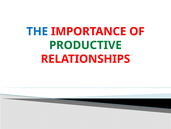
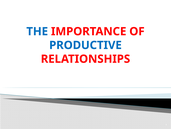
PRODUCTIVE colour: green -> blue
